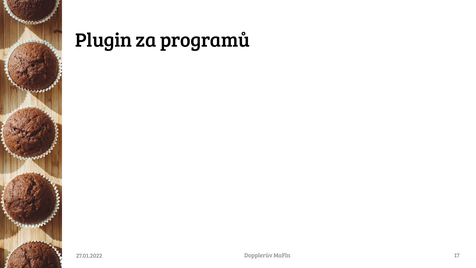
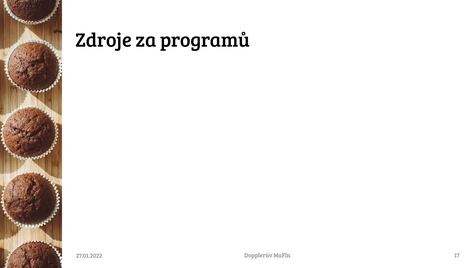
Plugin: Plugin -> Zdroje
